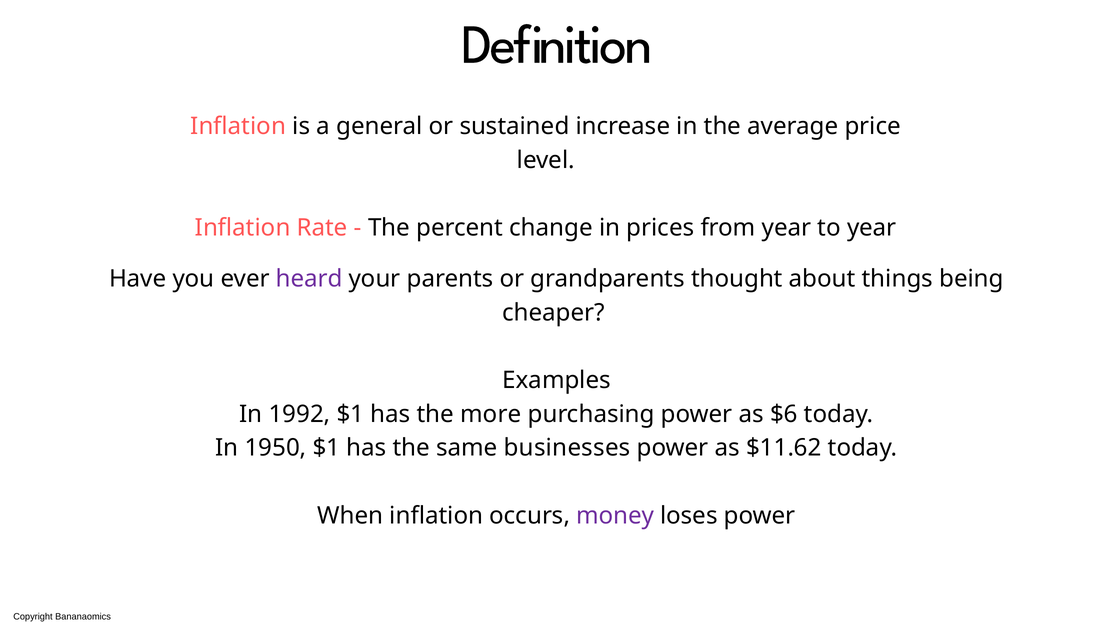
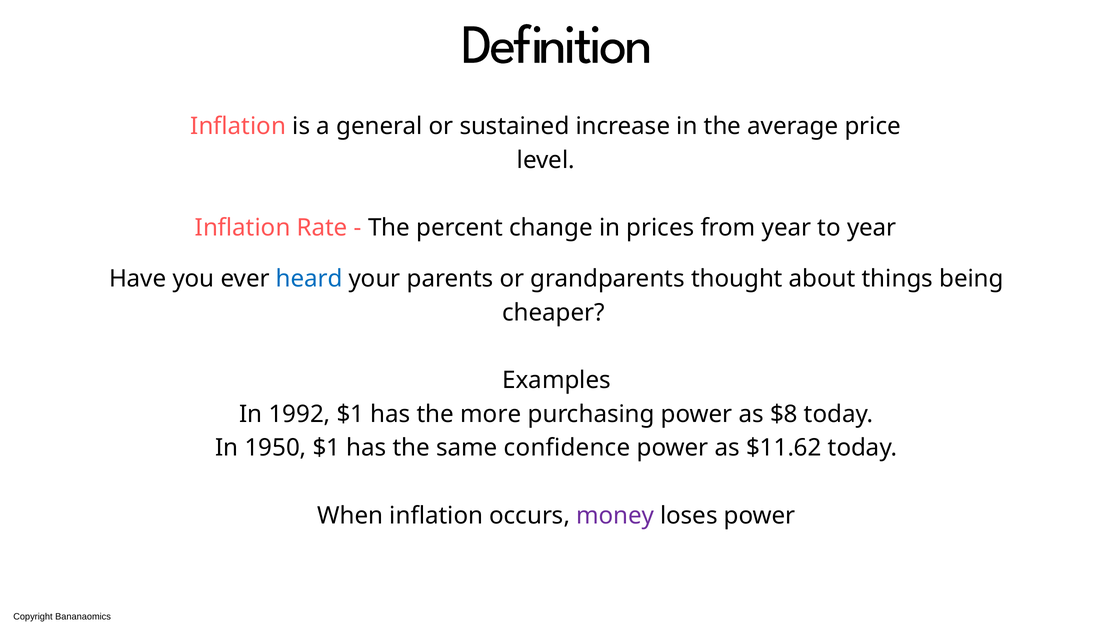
heard colour: purple -> blue
$6: $6 -> $8
businesses: businesses -> confidence
